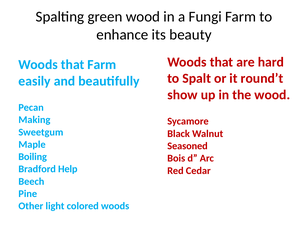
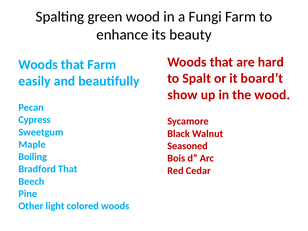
round’t: round’t -> board’t
Making: Making -> Cypress
Bradford Help: Help -> That
